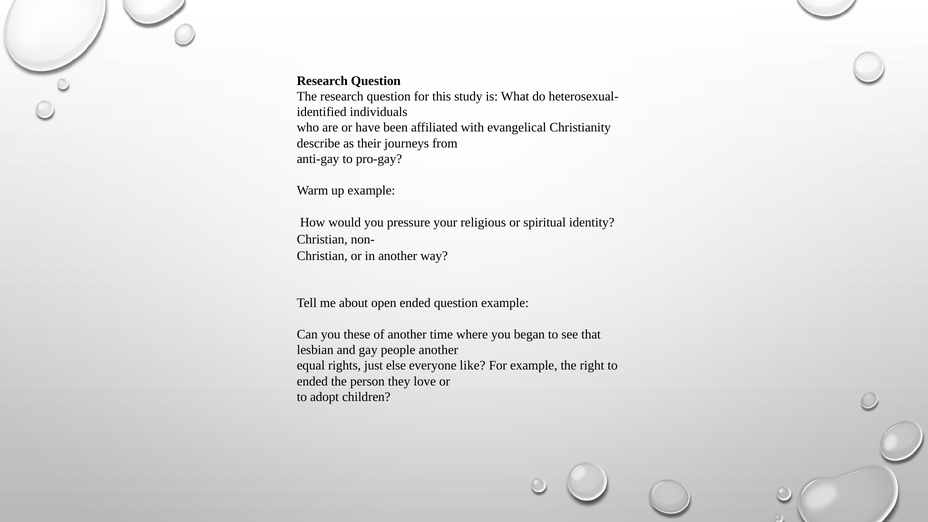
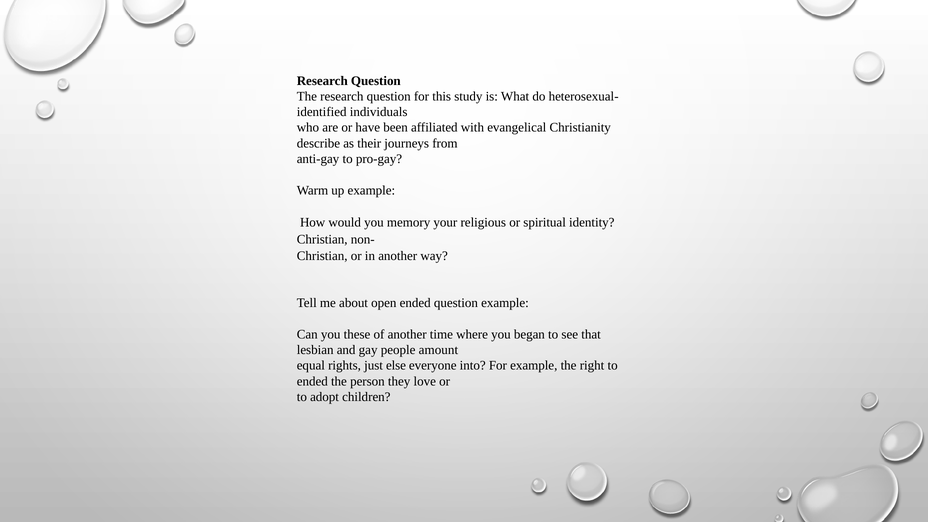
pressure: pressure -> memory
people another: another -> amount
like: like -> into
